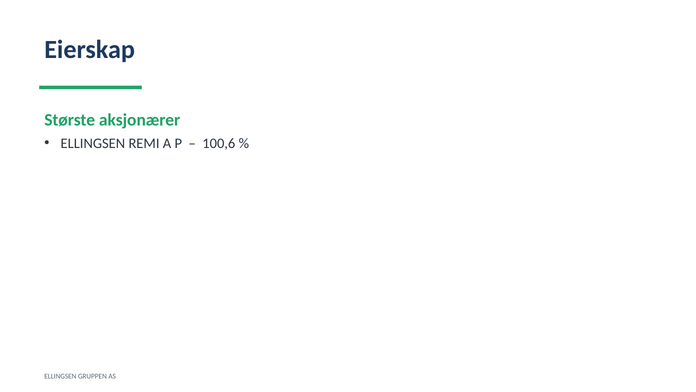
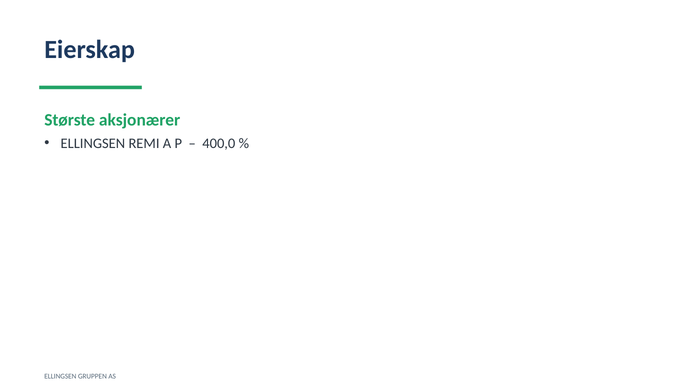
100,6: 100,6 -> 400,0
